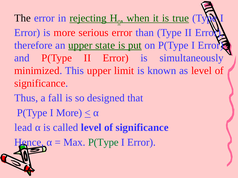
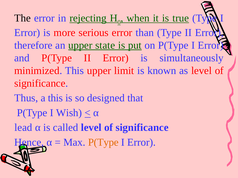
a fall: fall -> this
I More: More -> Wish
P(Type at (103, 143) colour: green -> orange
